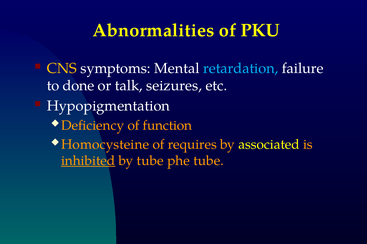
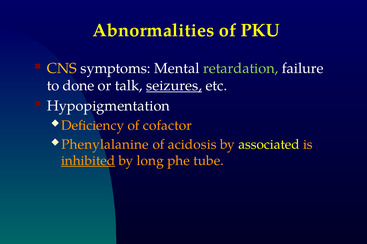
retardation colour: light blue -> light green
seizures underline: none -> present
function: function -> cofactor
Homocysteine: Homocysteine -> Phenylalanine
requires: requires -> acidosis
by tube: tube -> long
